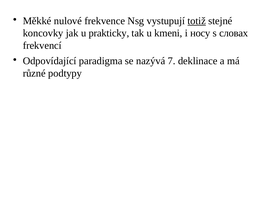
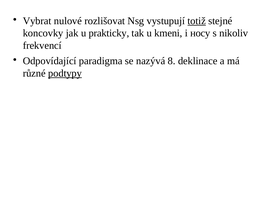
Měkké: Měkké -> Vybrat
frekvence: frekvence -> rozlišovat
словах: словах -> nikoliv
7: 7 -> 8
podtypy underline: none -> present
